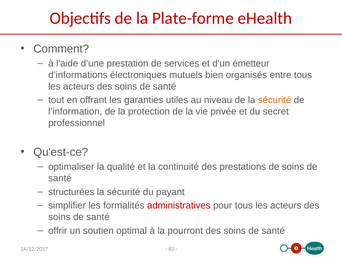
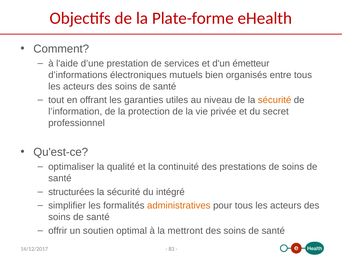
payant: payant -> intégré
administratives colour: red -> orange
pourront: pourront -> mettront
